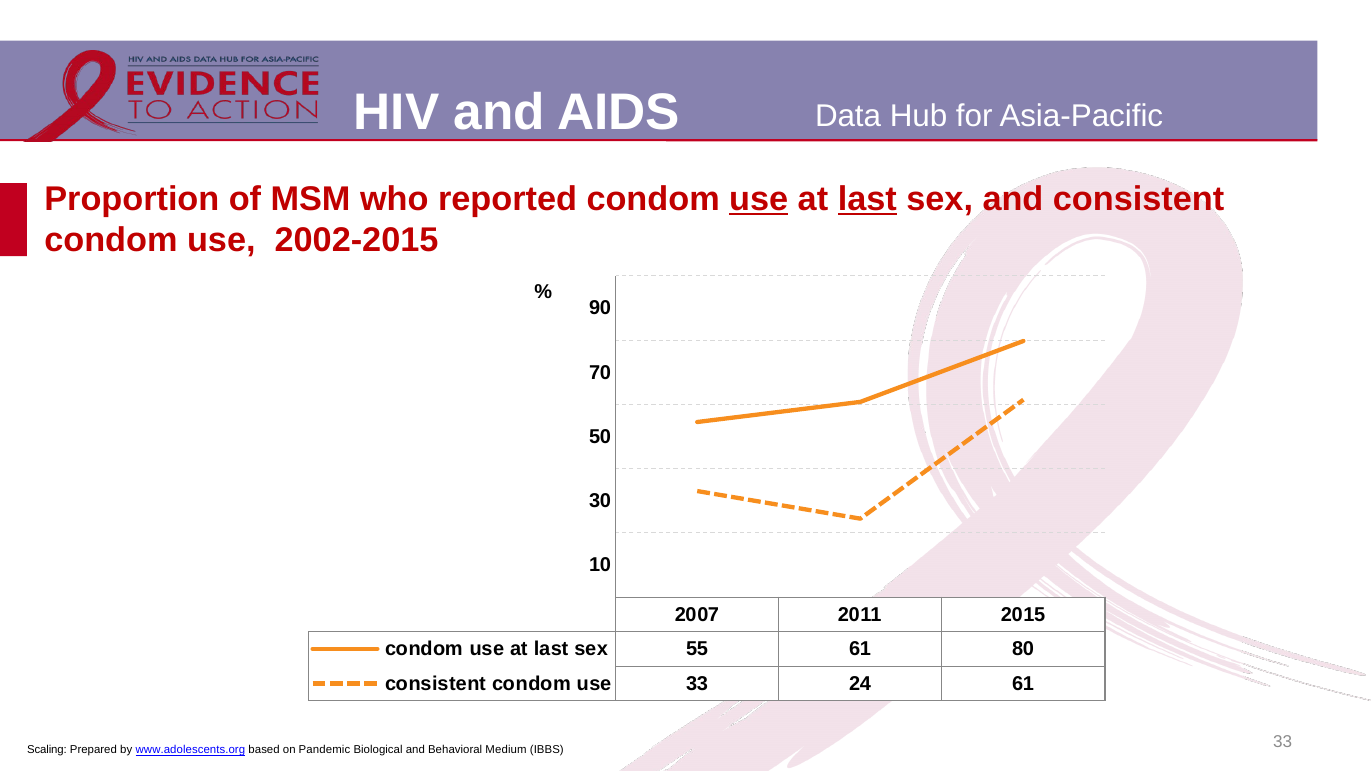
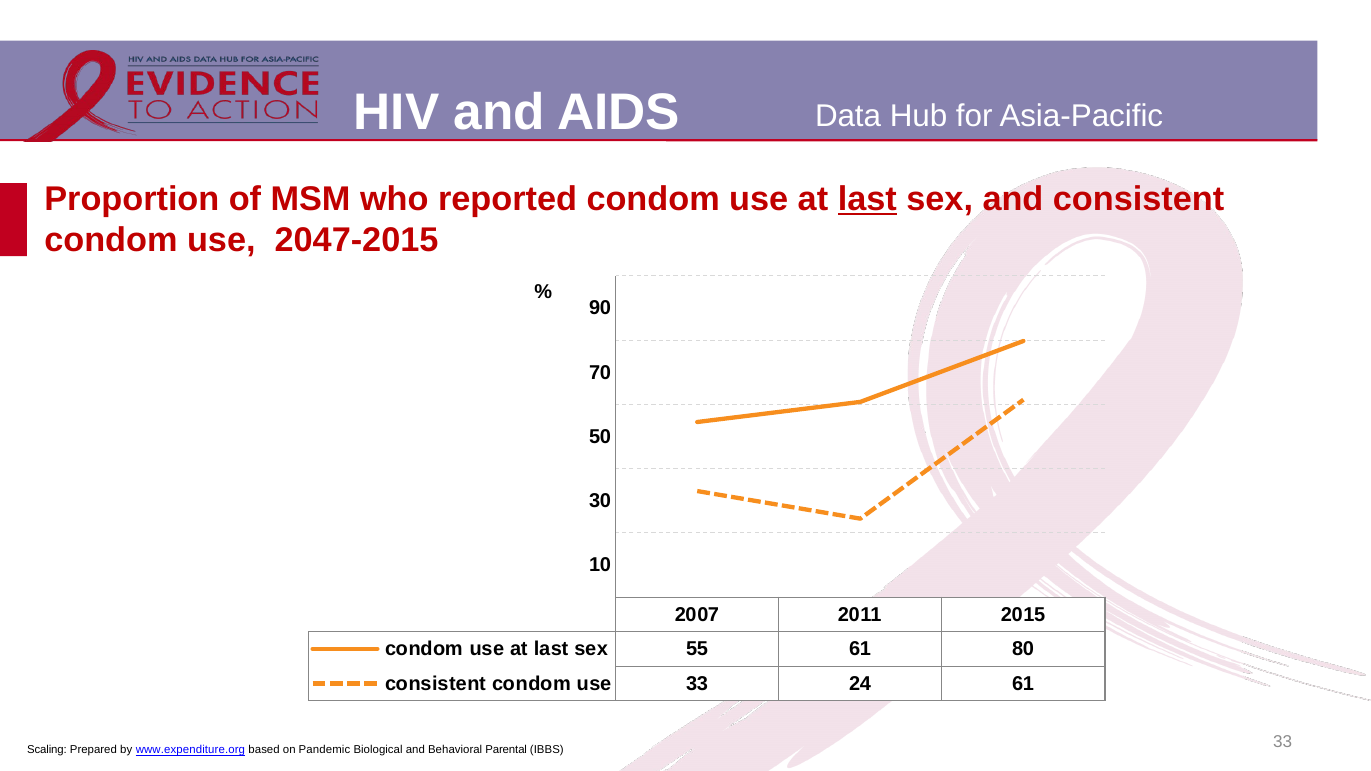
use at (759, 199) underline: present -> none
2002-2015: 2002-2015 -> 2047-2015
www.adolescents.org: www.adolescents.org -> www.expenditure.org
Medium: Medium -> Parental
